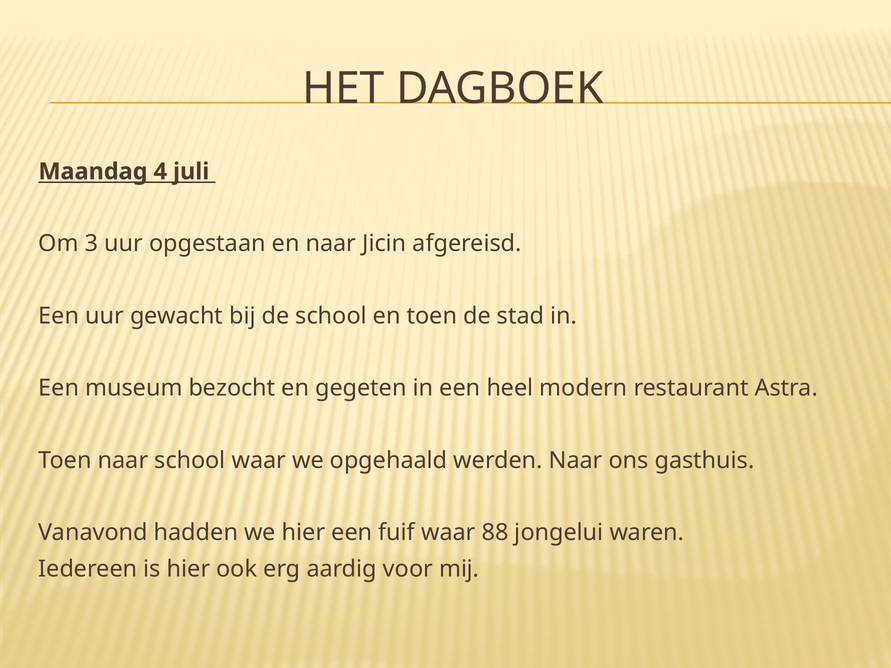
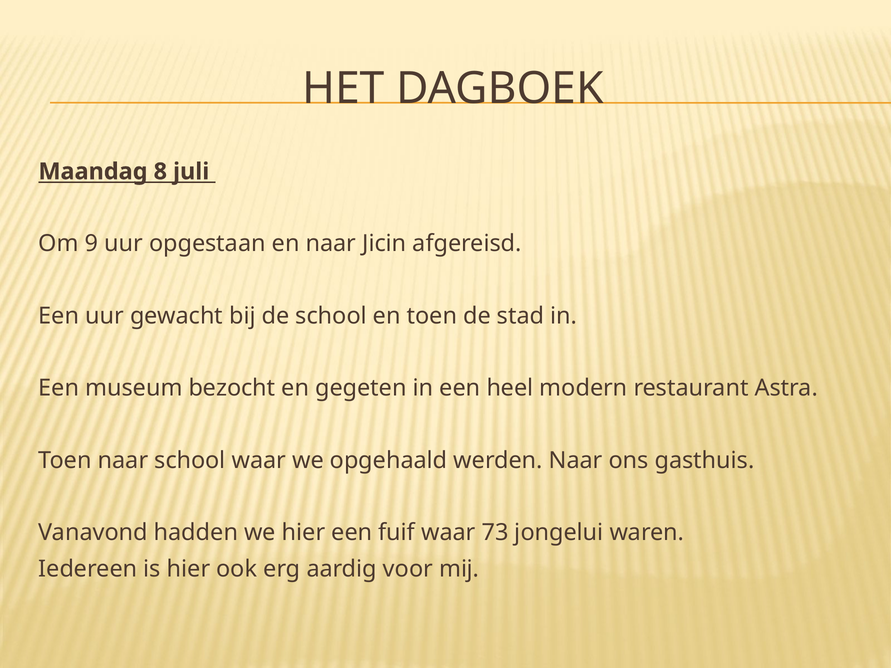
4: 4 -> 8
3: 3 -> 9
88: 88 -> 73
